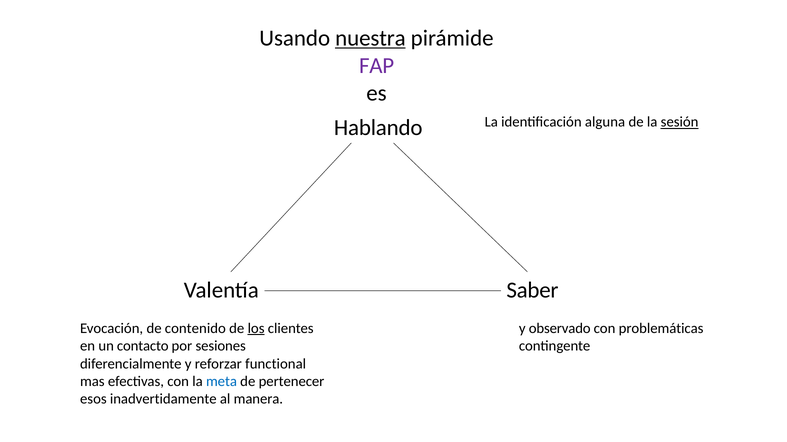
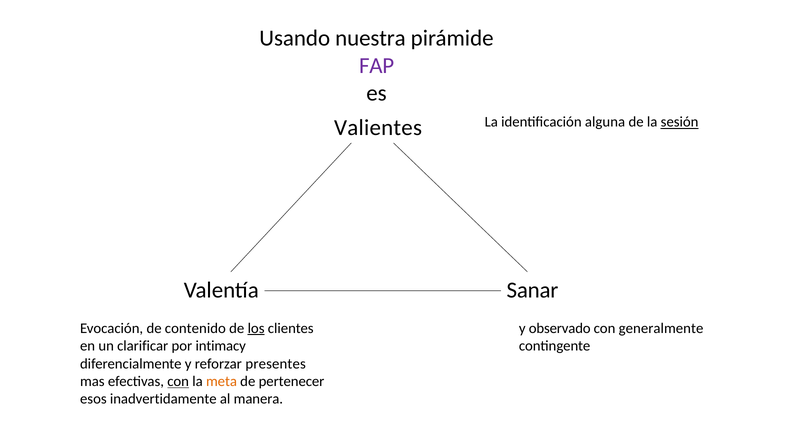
nuestra underline: present -> none
Hablando: Hablando -> Valientes
Saber: Saber -> Sanar
problemáticas: problemáticas -> generalmente
contacto: contacto -> clarificar
sesiones: sesiones -> intimacy
functional: functional -> presentes
con at (178, 382) underline: none -> present
meta colour: blue -> orange
